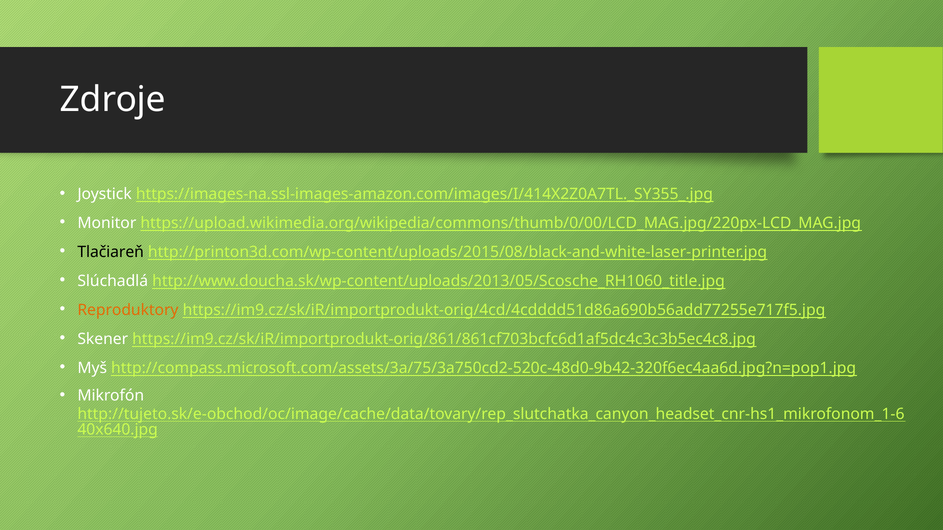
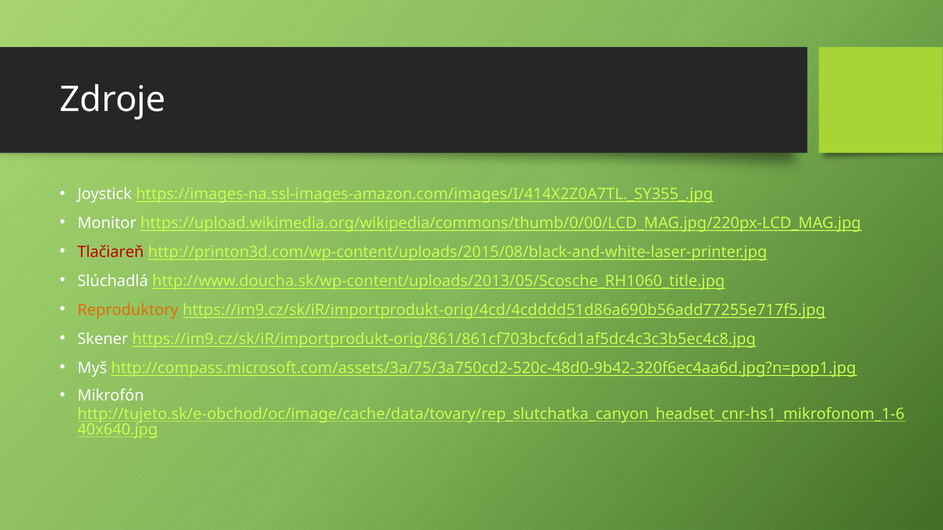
Tlačiareň colour: black -> red
